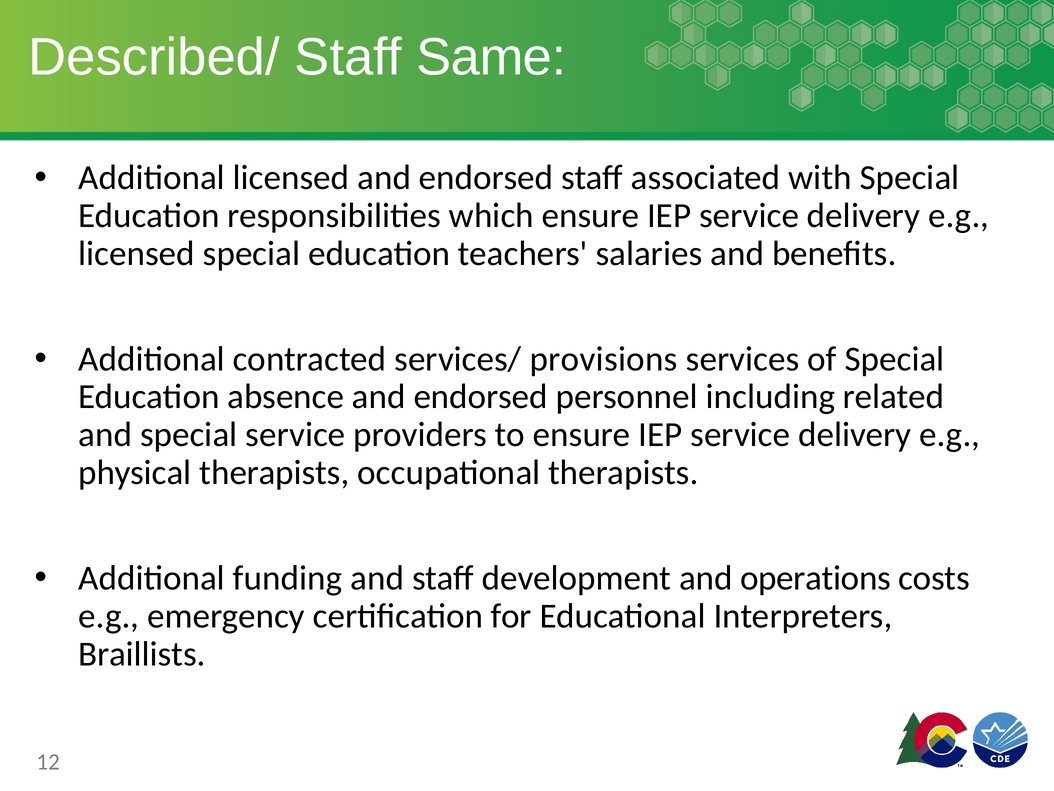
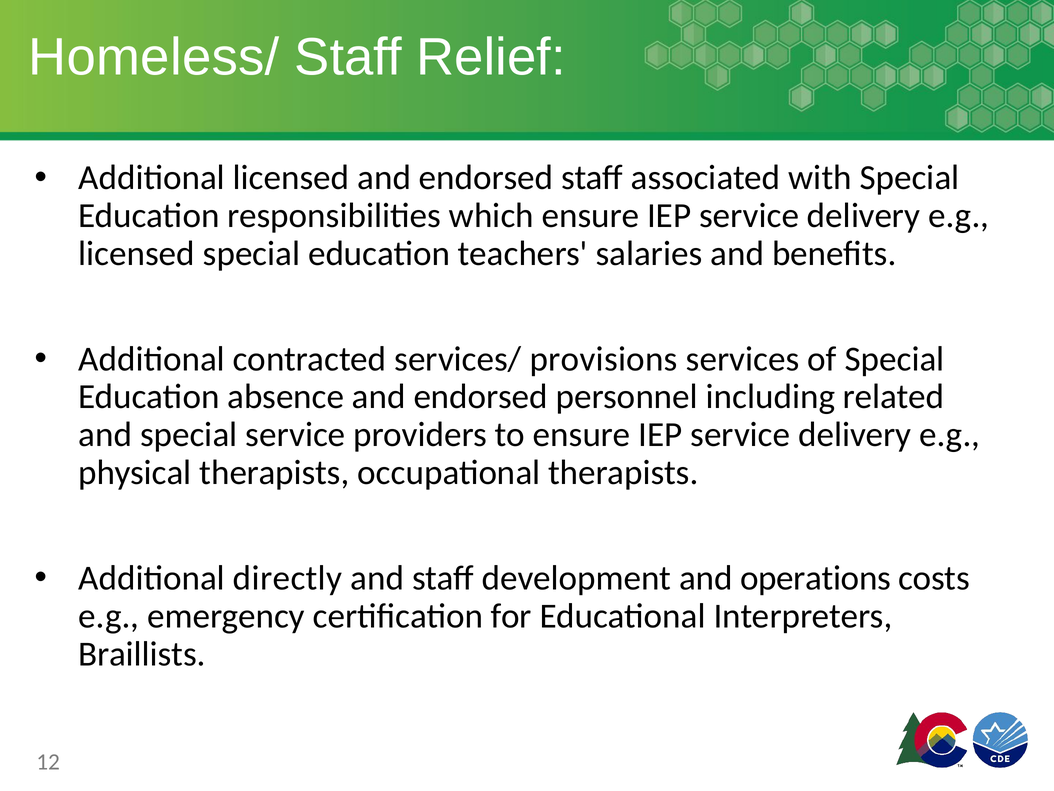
Described/: Described/ -> Homeless/
Same: Same -> Relief
funding: funding -> directly
